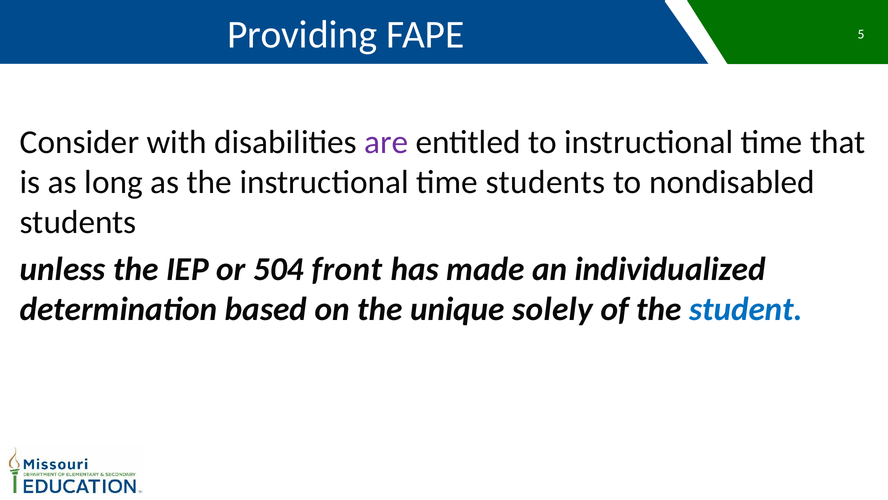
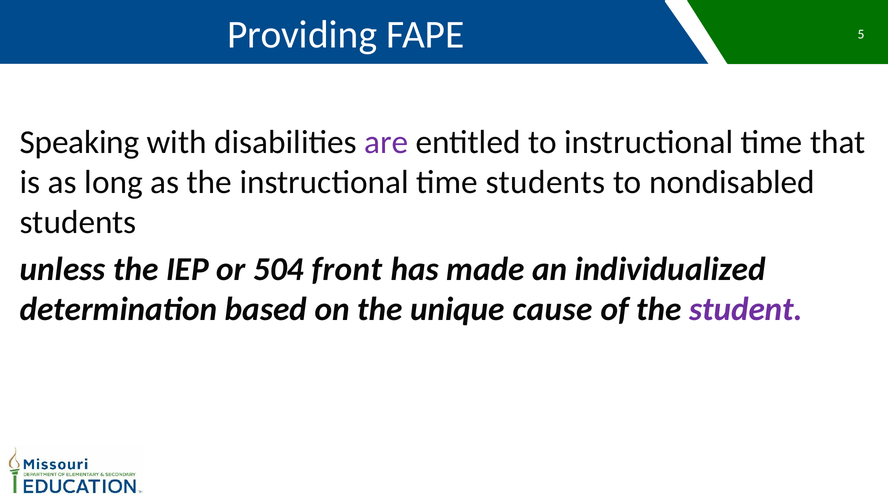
Consider: Consider -> Speaking
solely: solely -> cause
student colour: blue -> purple
